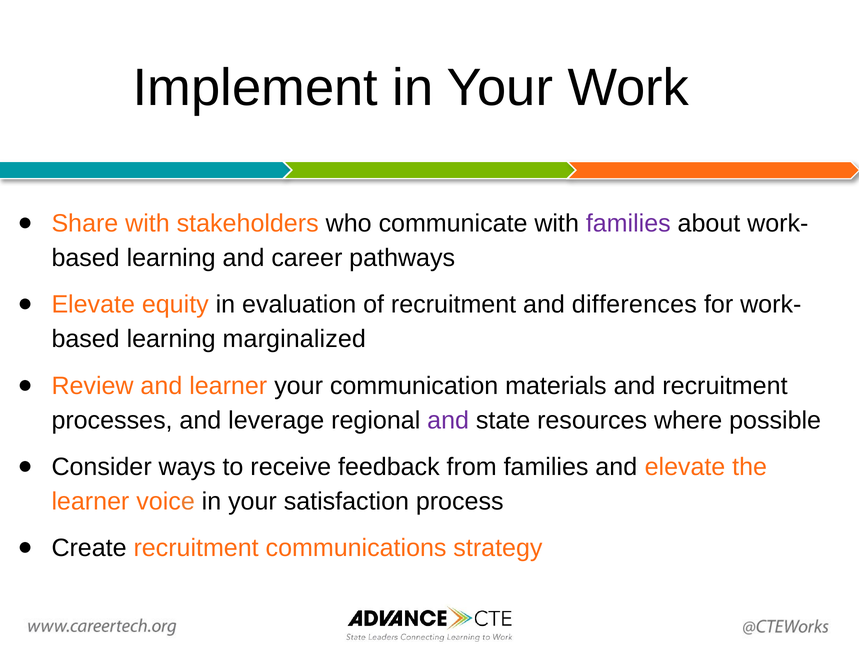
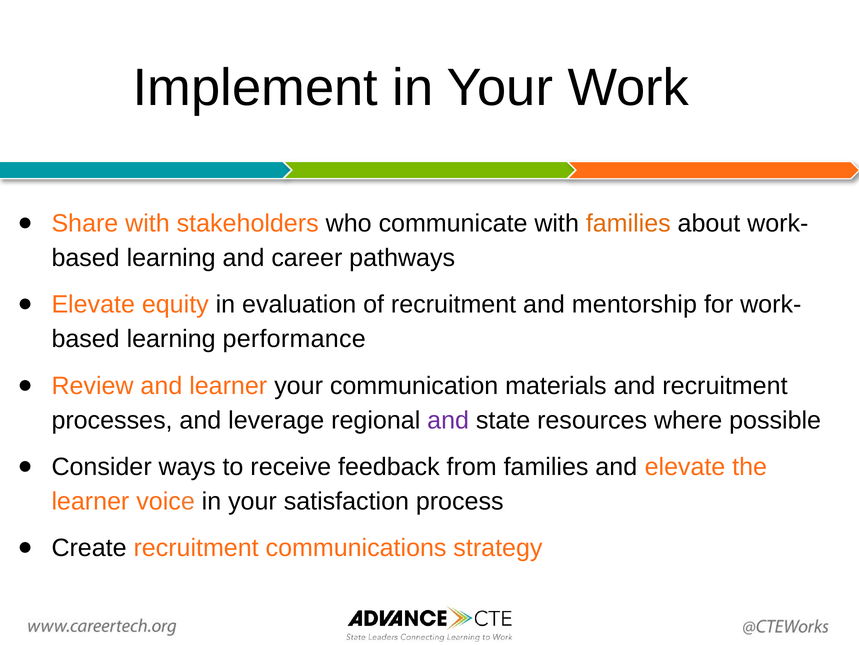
families at (628, 223) colour: purple -> orange
differences: differences -> mentorship
marginalized: marginalized -> performance
